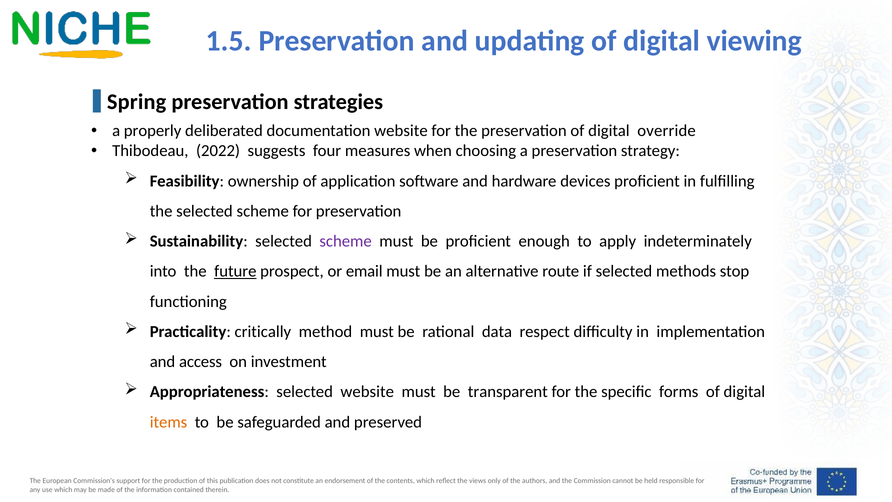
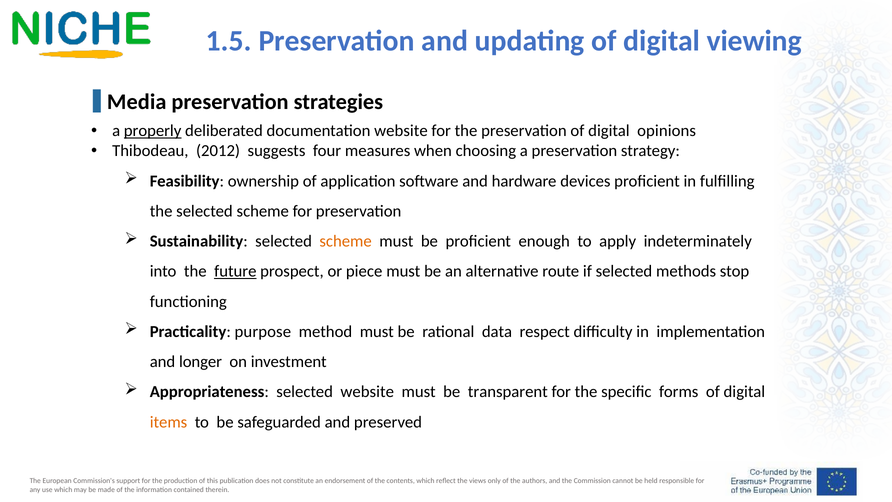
Spring: Spring -> Media
properly underline: none -> present
override: override -> opinions
2022: 2022 -> 2012
scheme at (346, 241) colour: purple -> orange
email: email -> piece
critically: critically -> purpose
access: access -> longer
